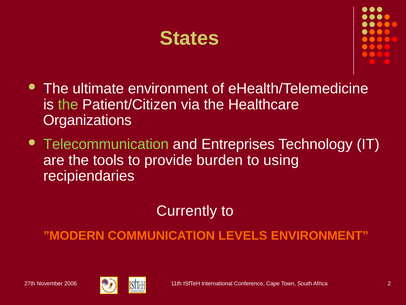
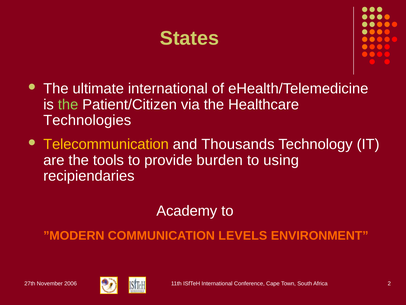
ultimate environment: environment -> international
Organizations: Organizations -> Technologies
Telecommunication colour: light green -> yellow
Entreprises: Entreprises -> Thousands
Currently: Currently -> Academy
